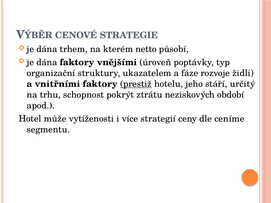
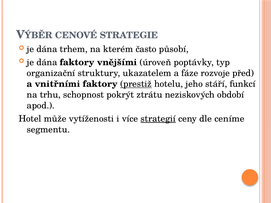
netto: netto -> často
židli: židli -> před
určitý: určitý -> funkcí
strategií underline: none -> present
